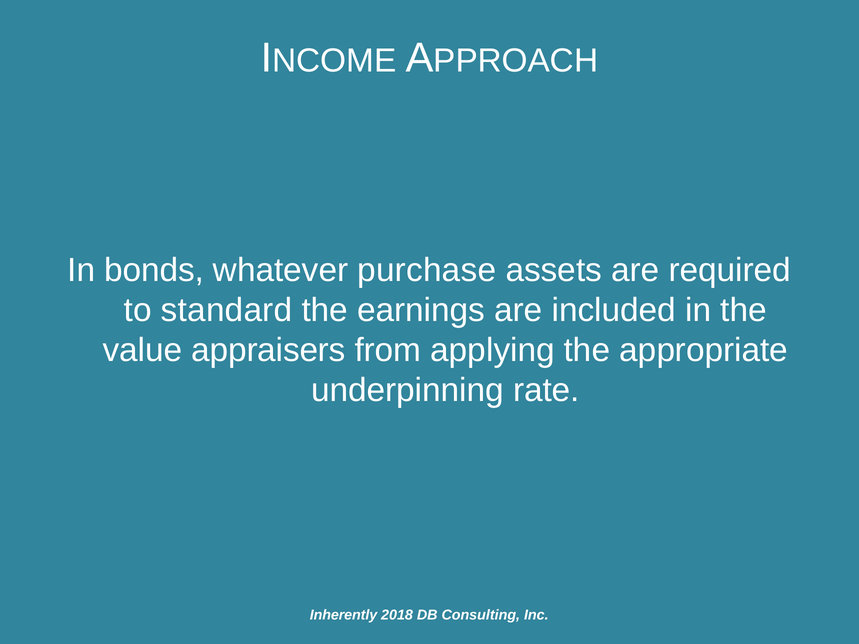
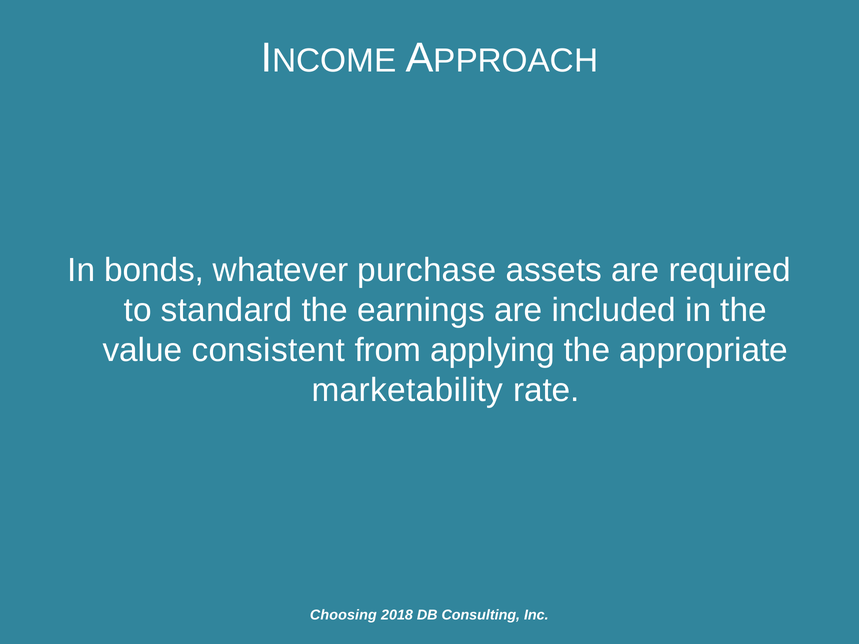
appraisers: appraisers -> consistent
underpinning: underpinning -> marketability
Inherently: Inherently -> Choosing
